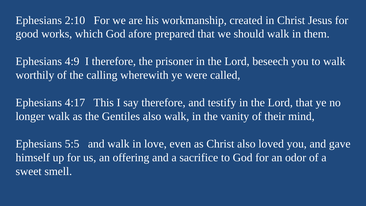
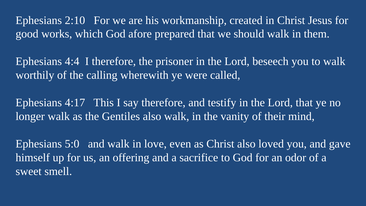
4:9: 4:9 -> 4:4
5:5: 5:5 -> 5:0
